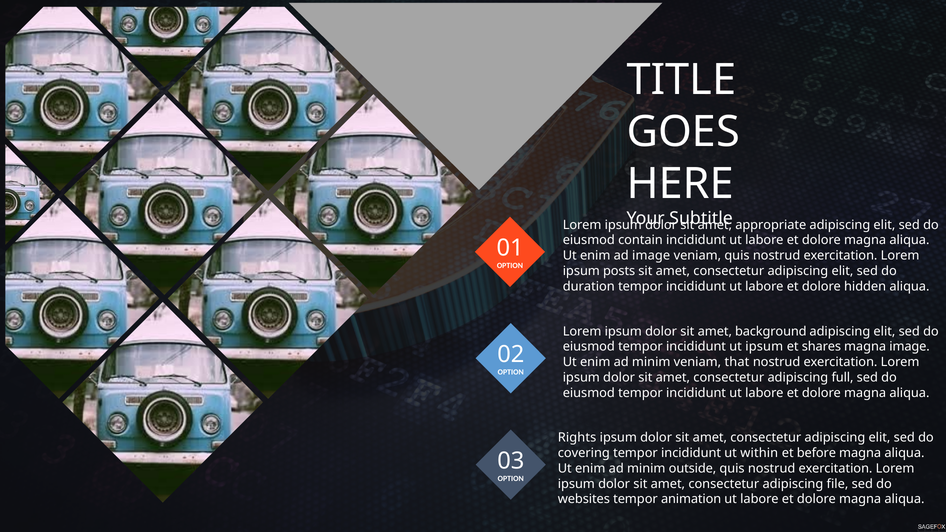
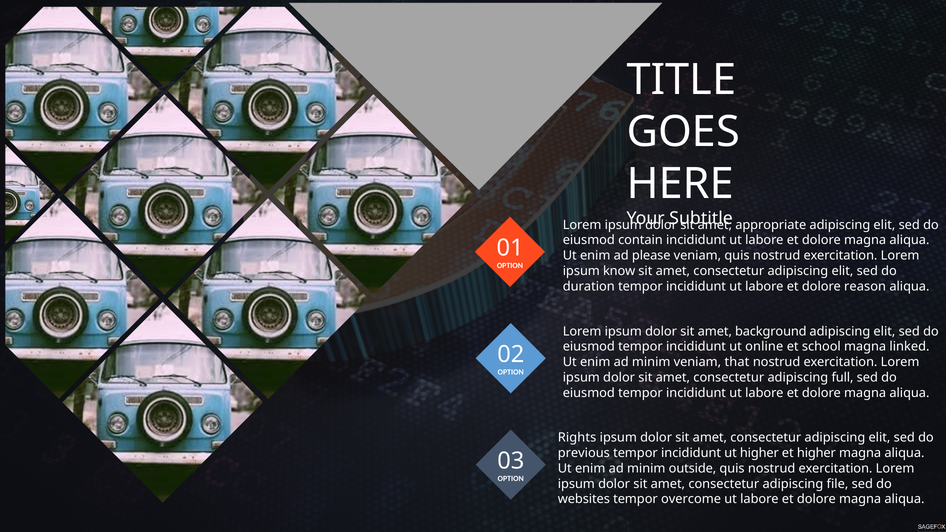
ad image: image -> please
posts: posts -> know
hidden: hidden -> reason
ut ipsum: ipsum -> online
shares: shares -> school
magna image: image -> linked
covering: covering -> previous
ut within: within -> higher
et before: before -> higher
animation: animation -> overcome
